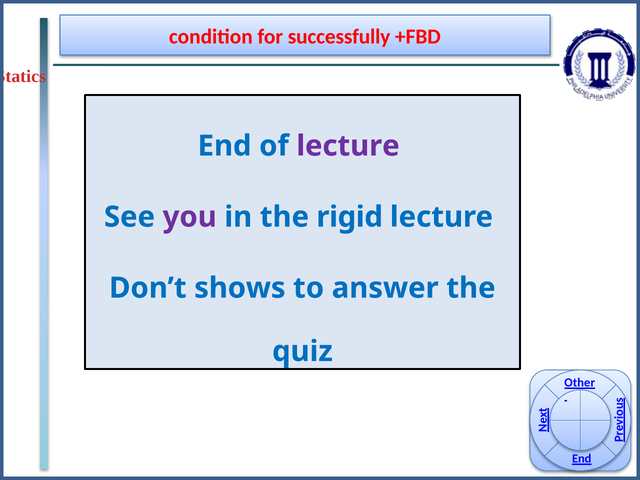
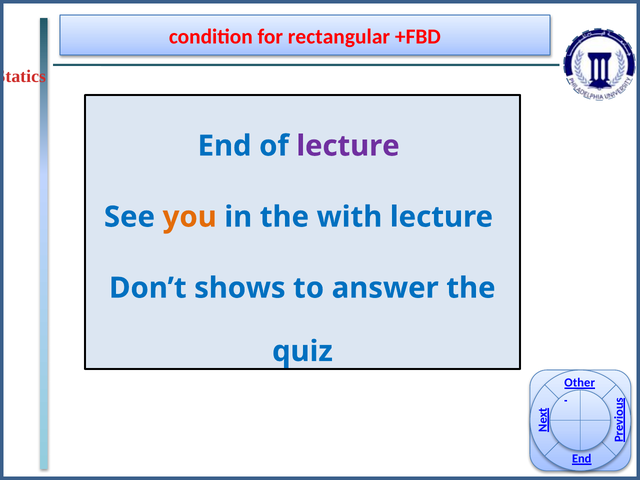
successfully: successfully -> rectangular
you colour: purple -> orange
rigid: rigid -> with
